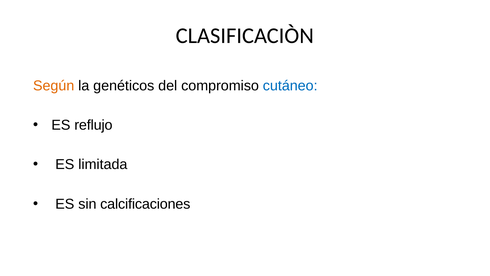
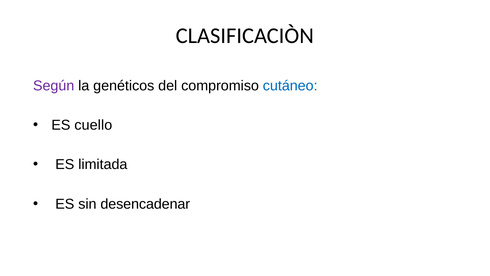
Según colour: orange -> purple
reflujo: reflujo -> cuello
calcificaciones: calcificaciones -> desencadenar
